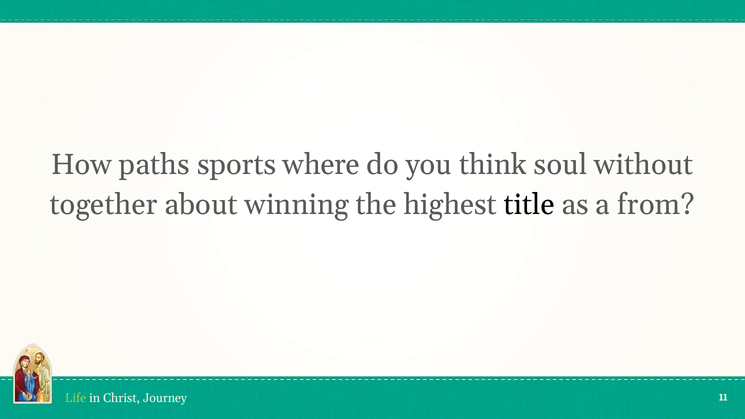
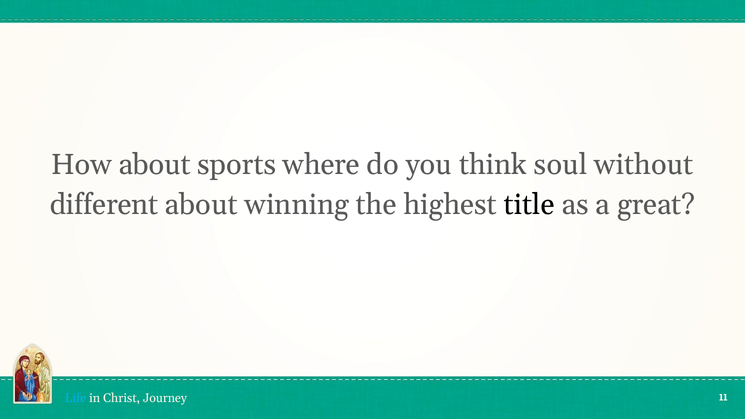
How paths: paths -> about
together: together -> different
from: from -> great
Life colour: light green -> light blue
